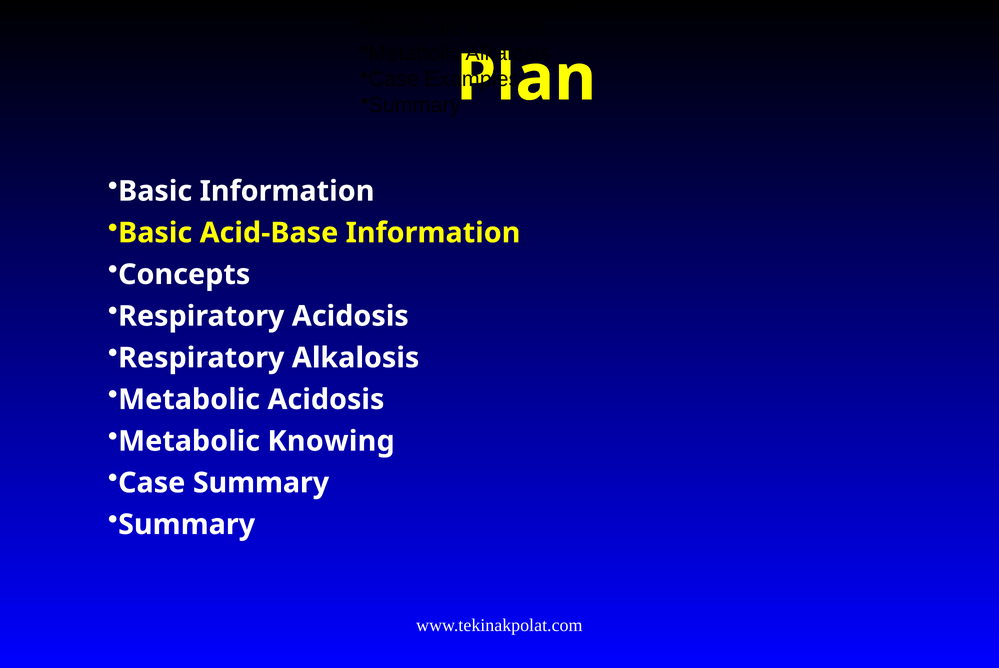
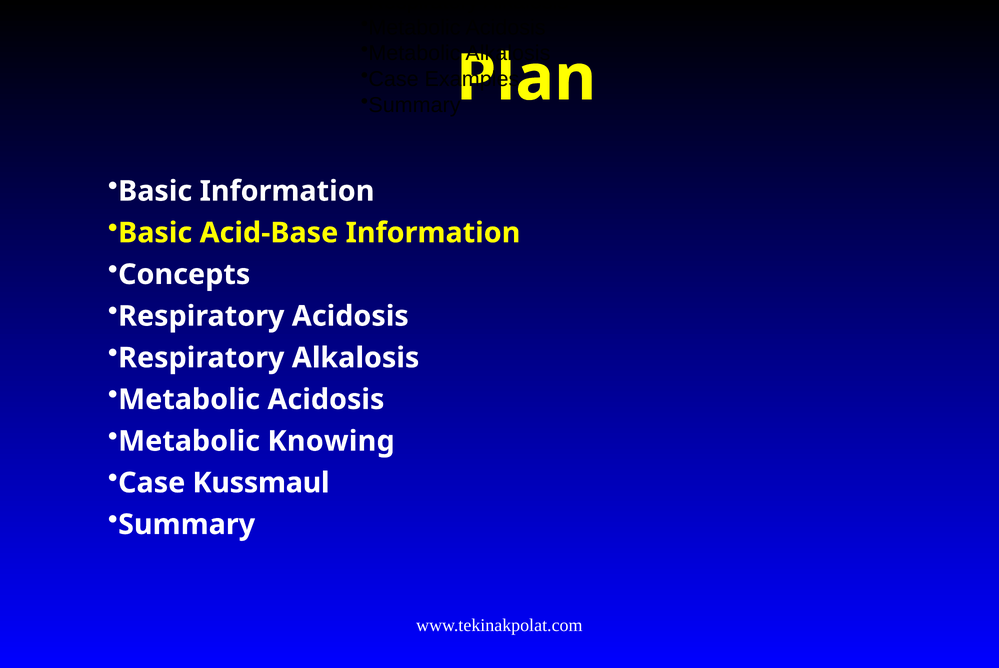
Case Summary: Summary -> Kussmaul
